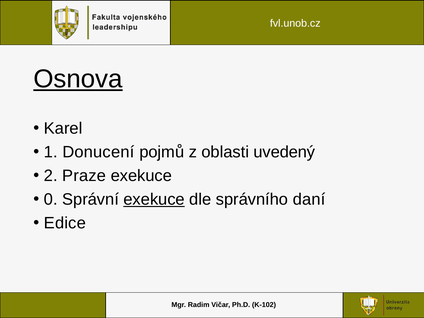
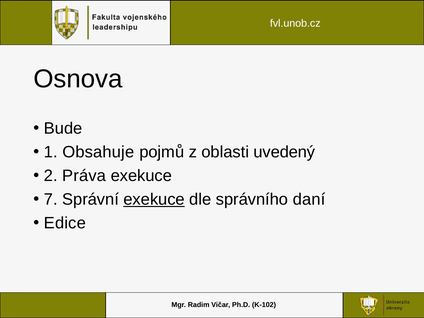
Osnova underline: present -> none
Karel: Karel -> Bude
Donucení: Donucení -> Obsahuje
Praze: Praze -> Práva
0: 0 -> 7
